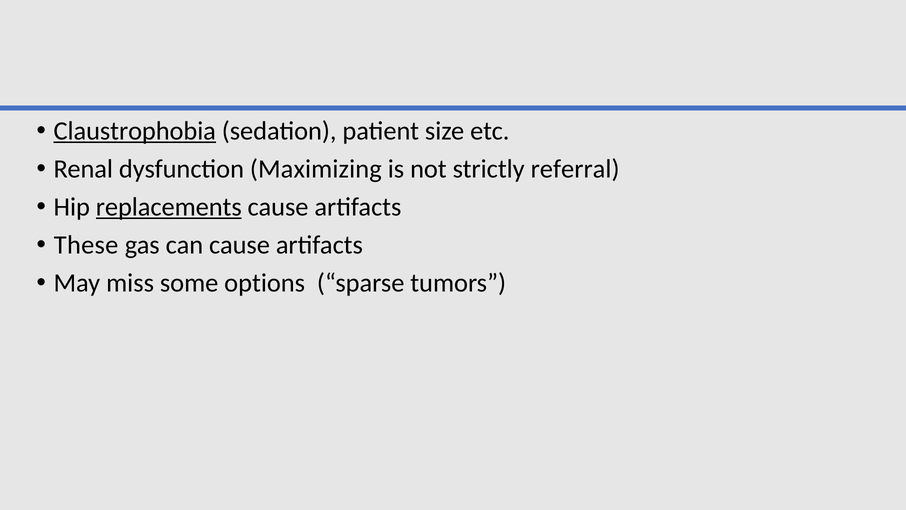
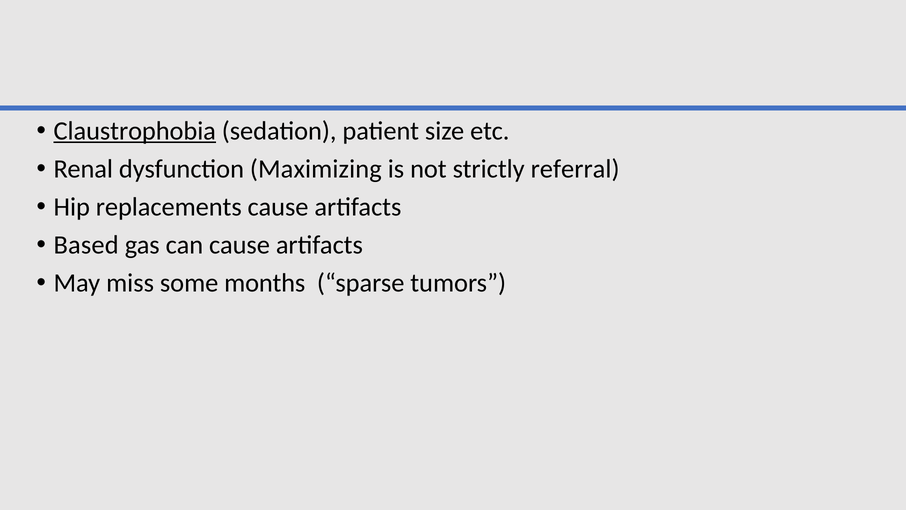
replacements underline: present -> none
These: These -> Based
options: options -> months
